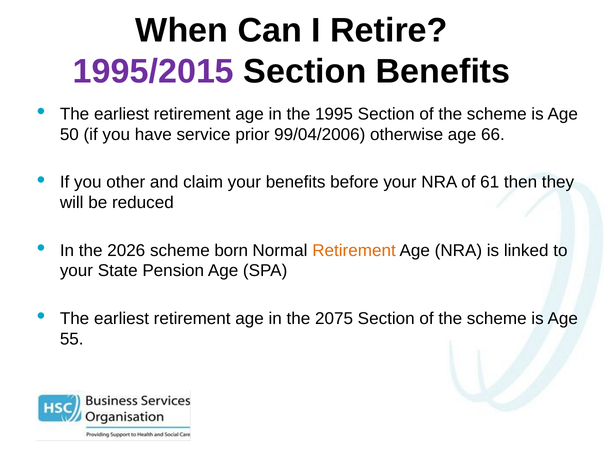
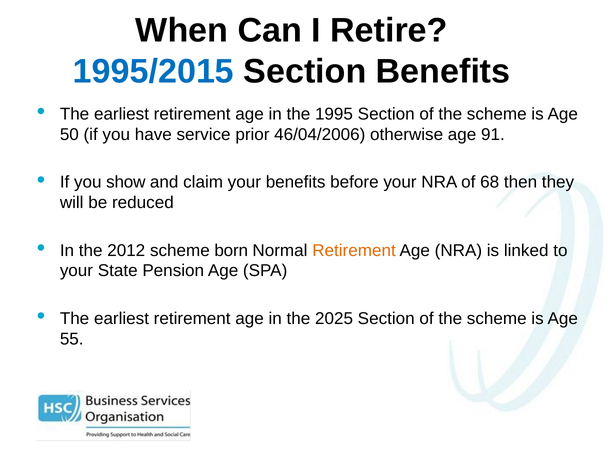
1995/2015 colour: purple -> blue
99/04/2006: 99/04/2006 -> 46/04/2006
66: 66 -> 91
other: other -> show
61: 61 -> 68
2026: 2026 -> 2012
2075: 2075 -> 2025
